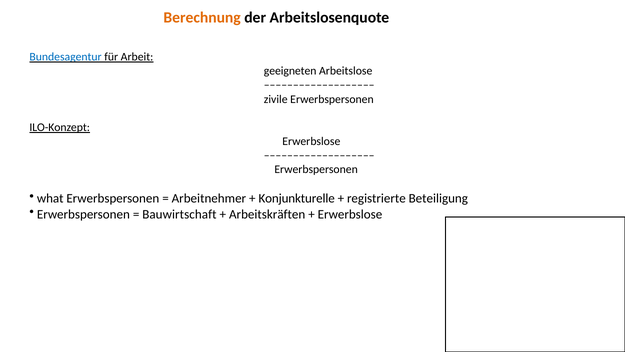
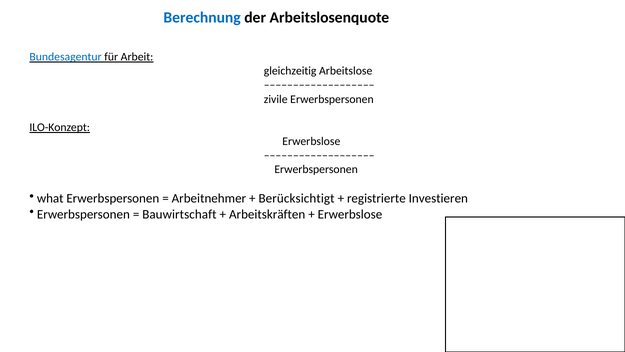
Berechnung colour: orange -> blue
geeigneten: geeigneten -> gleichzeitig
Konjunkturelle: Konjunkturelle -> Berücksichtigt
Beteiligung: Beteiligung -> Investieren
